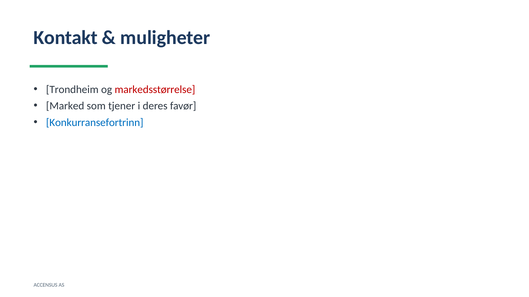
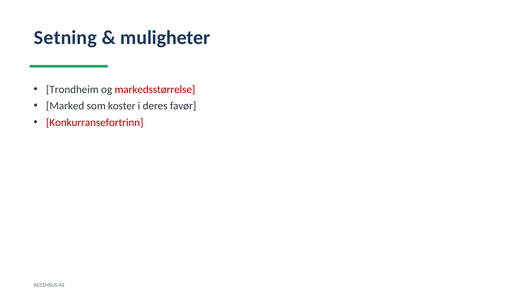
Kontakt: Kontakt -> Setning
tjener: tjener -> koster
Konkurransefortrinn colour: blue -> red
